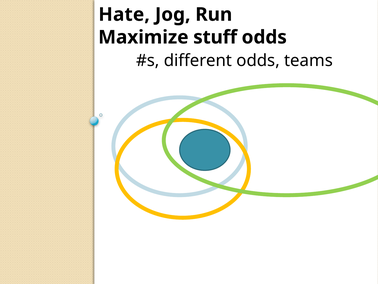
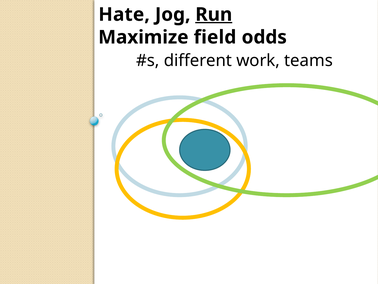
Run underline: none -> present
stuff: stuff -> field
different odds: odds -> work
